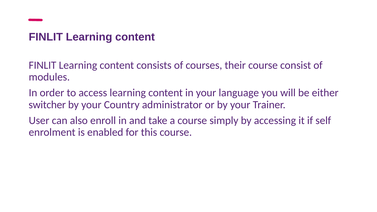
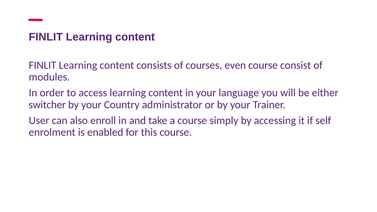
their: their -> even
